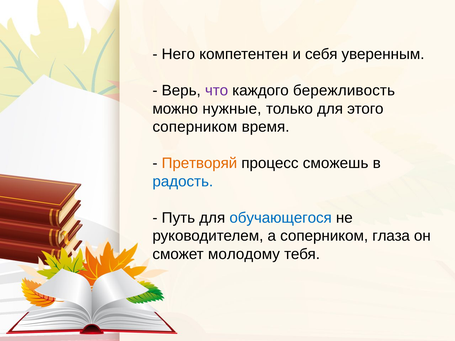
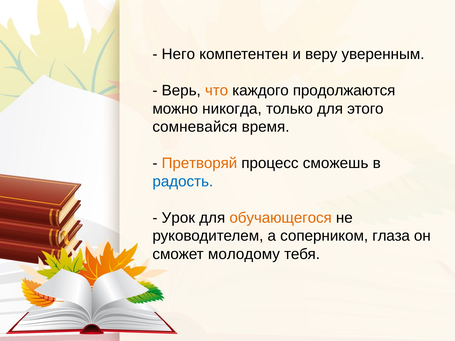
себя: себя -> веру
что colour: purple -> orange
бережливость: бережливость -> продолжаются
нужные: нужные -> никогда
соперником at (195, 127): соперником -> сомневайся
Путь: Путь -> Урок
обучающегося colour: blue -> orange
